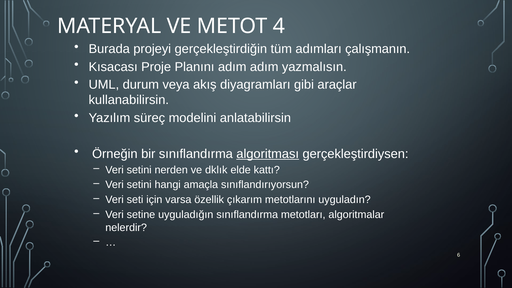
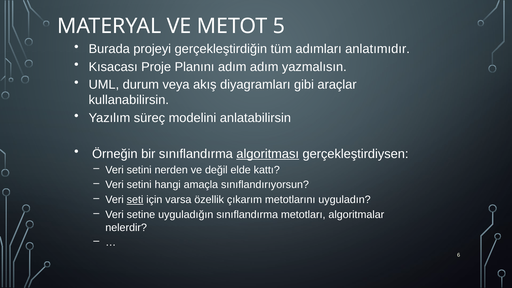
4: 4 -> 5
çalışmanın: çalışmanın -> anlatımıdır
dklık: dklık -> değil
seti underline: none -> present
